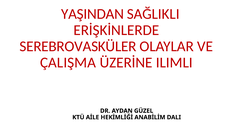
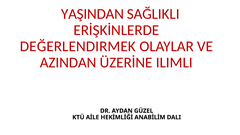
SEREBROVASKÜLER: SEREBROVASKÜLER -> DEĞERLENDIRMEK
ÇALIŞMA: ÇALIŞMA -> AZINDAN
